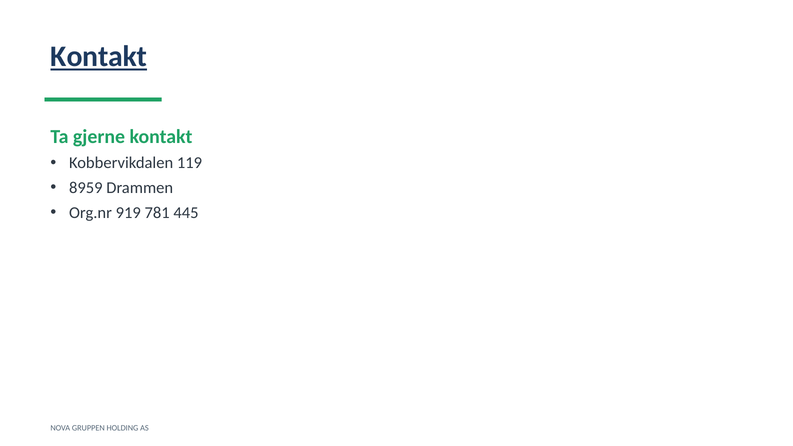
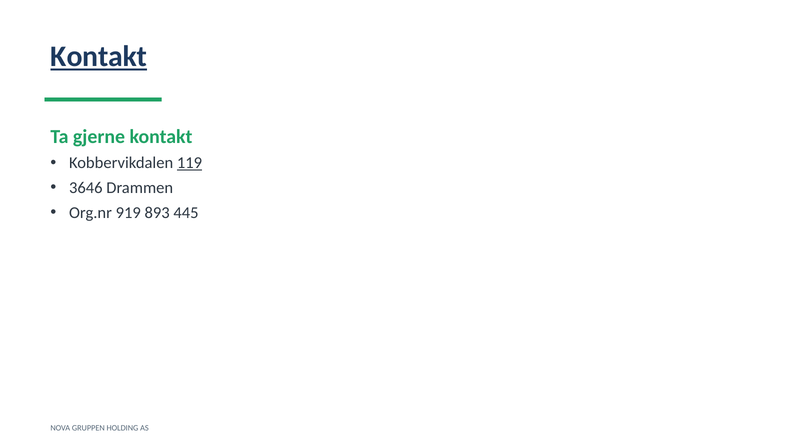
119 underline: none -> present
8959: 8959 -> 3646
781: 781 -> 893
